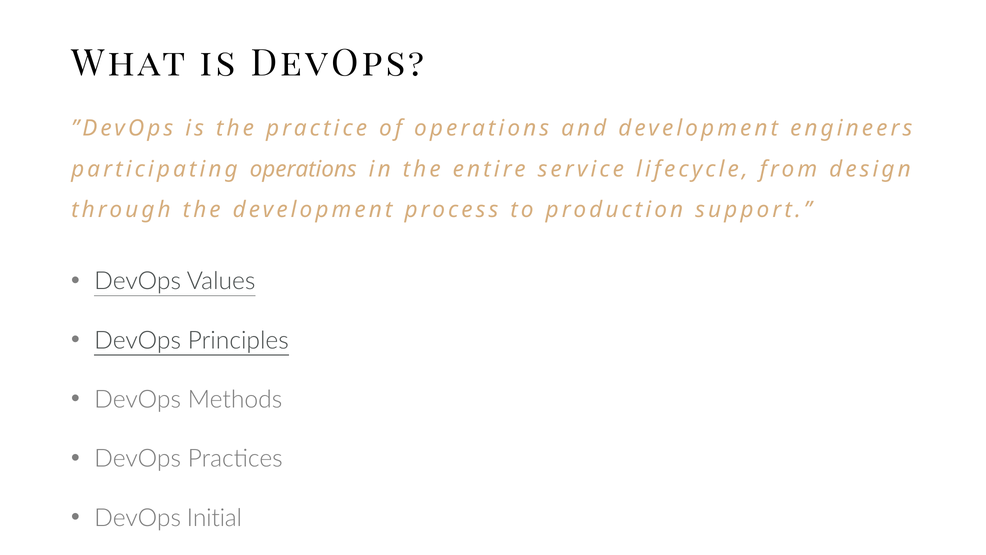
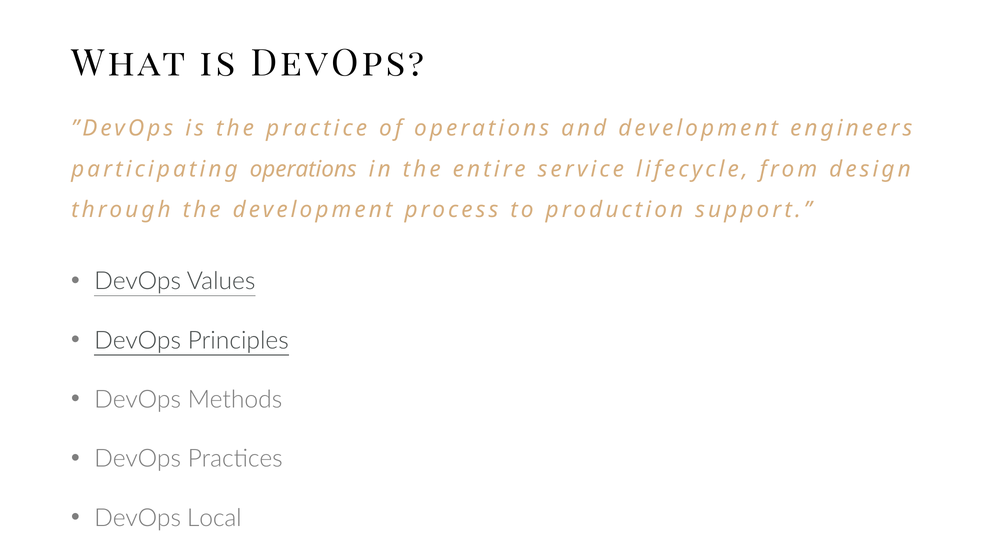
Initial: Initial -> Local
